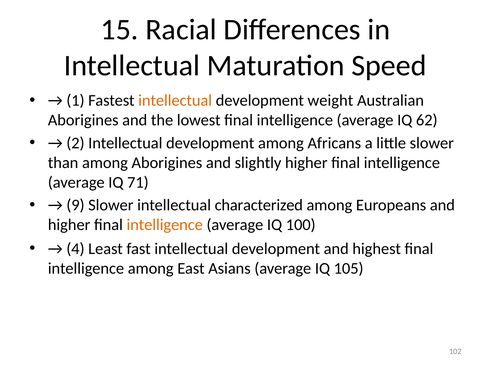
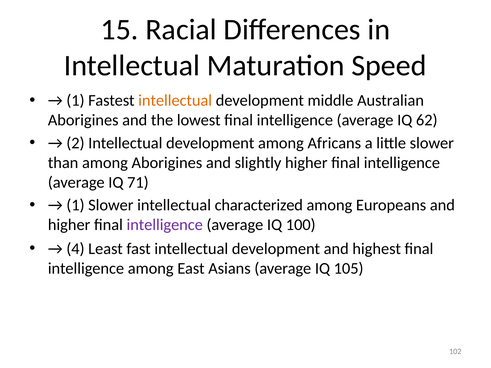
weight: weight -> middle
9 at (75, 205): 9 -> 1
intelligence at (165, 225) colour: orange -> purple
